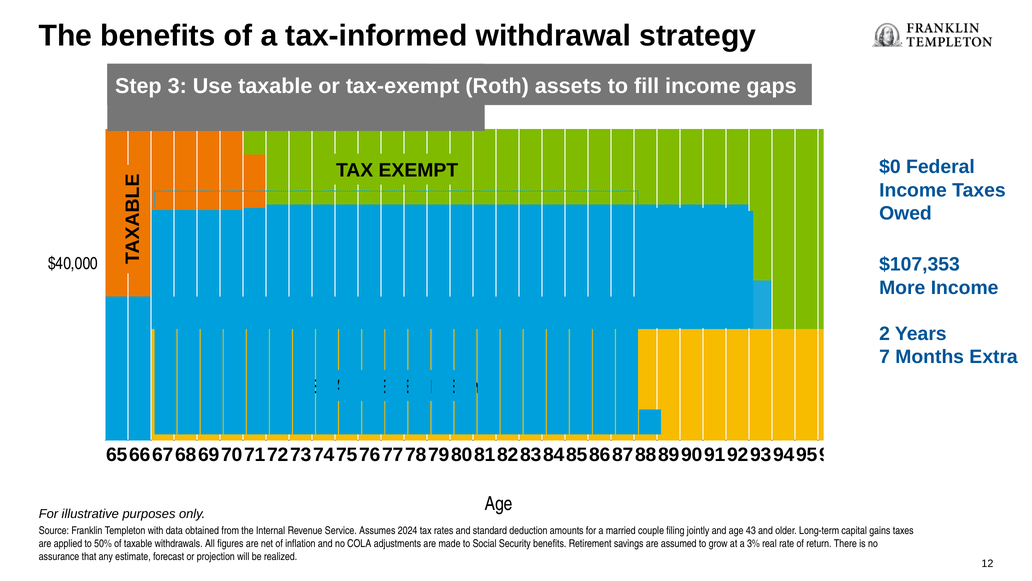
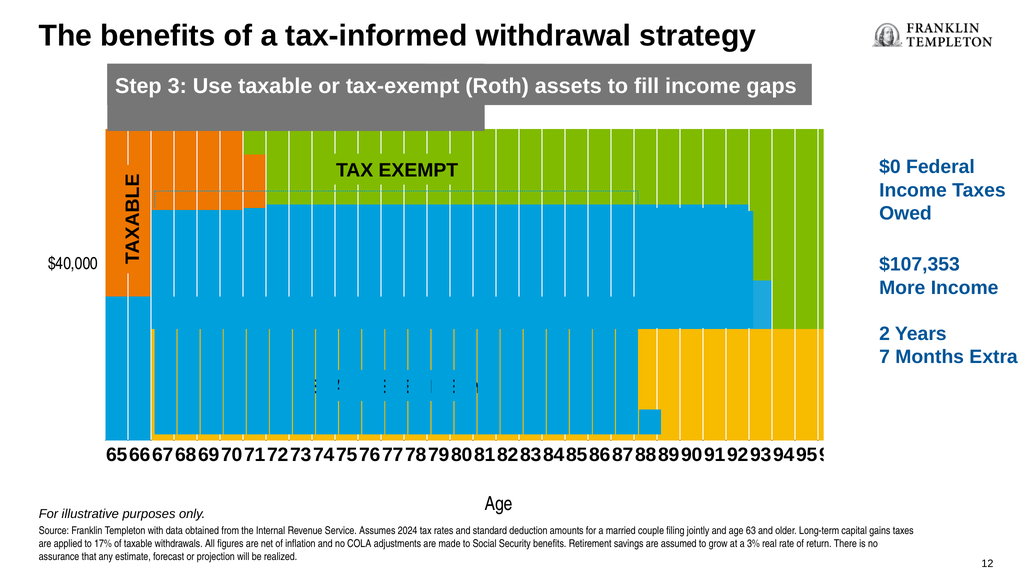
43: 43 -> 63
50%: 50% -> 17%
